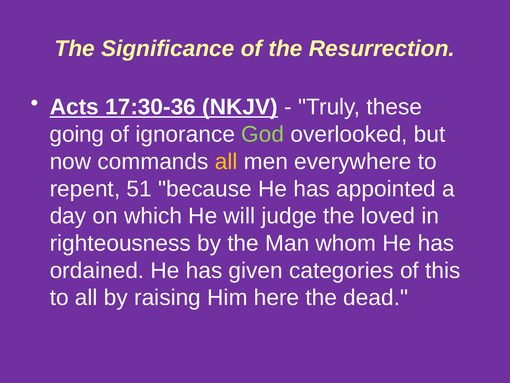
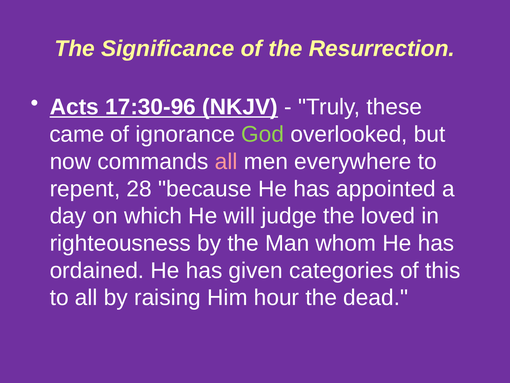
17:30-36: 17:30-36 -> 17:30-96
going: going -> came
all at (226, 161) colour: yellow -> pink
51: 51 -> 28
here: here -> hour
